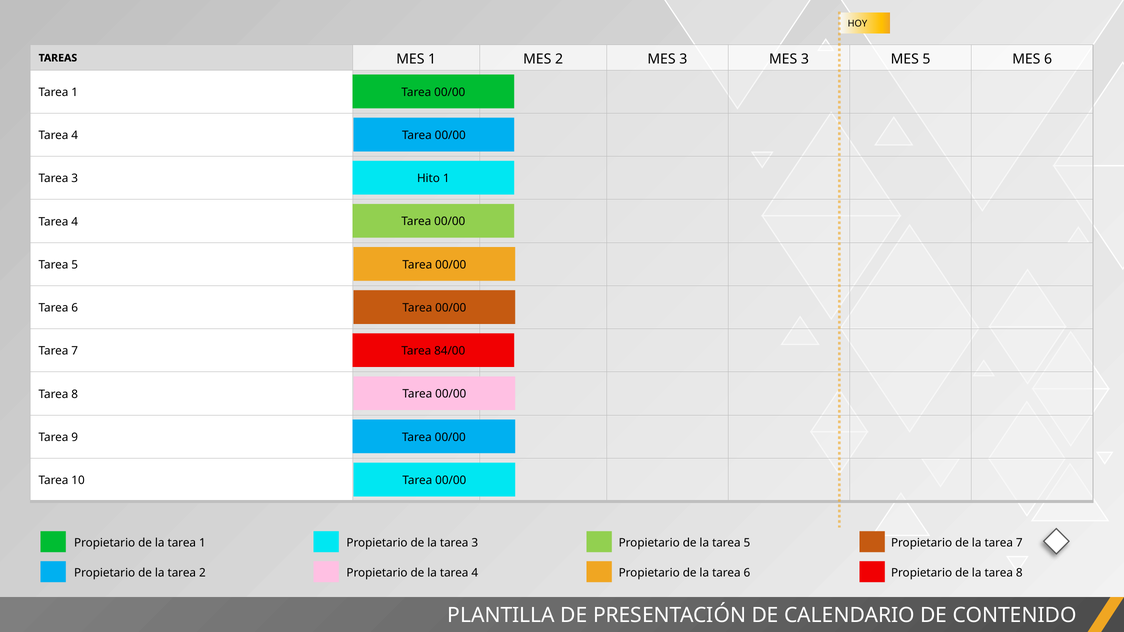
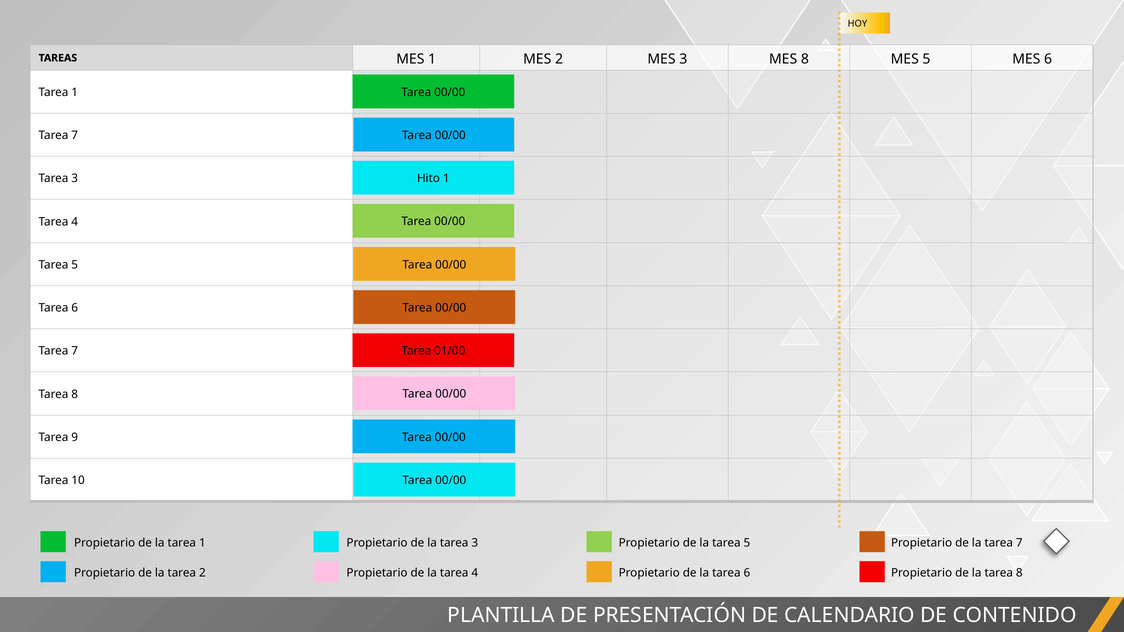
3 MES 3: 3 -> 8
4 at (75, 135): 4 -> 7
84/00: 84/00 -> 01/00
